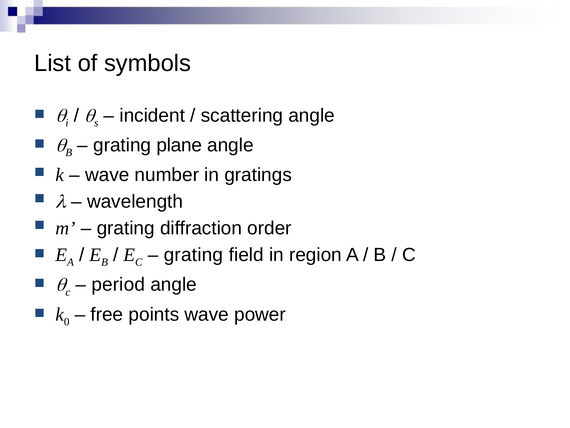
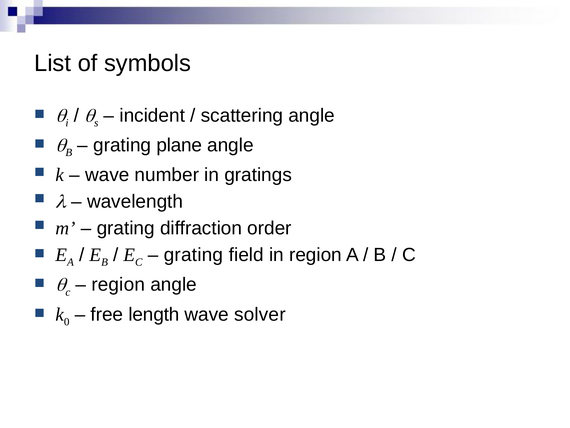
period at (118, 284): period -> region
points: points -> length
power: power -> solver
